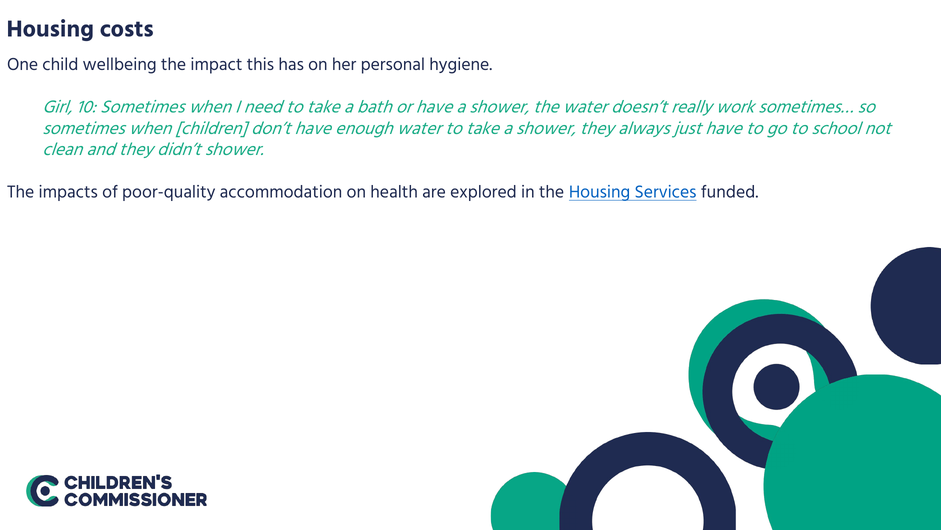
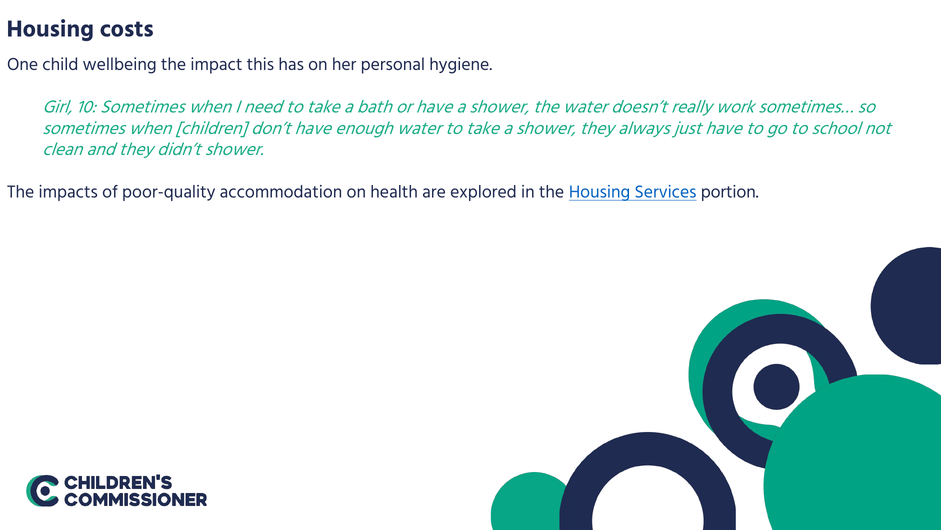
funded: funded -> portion
